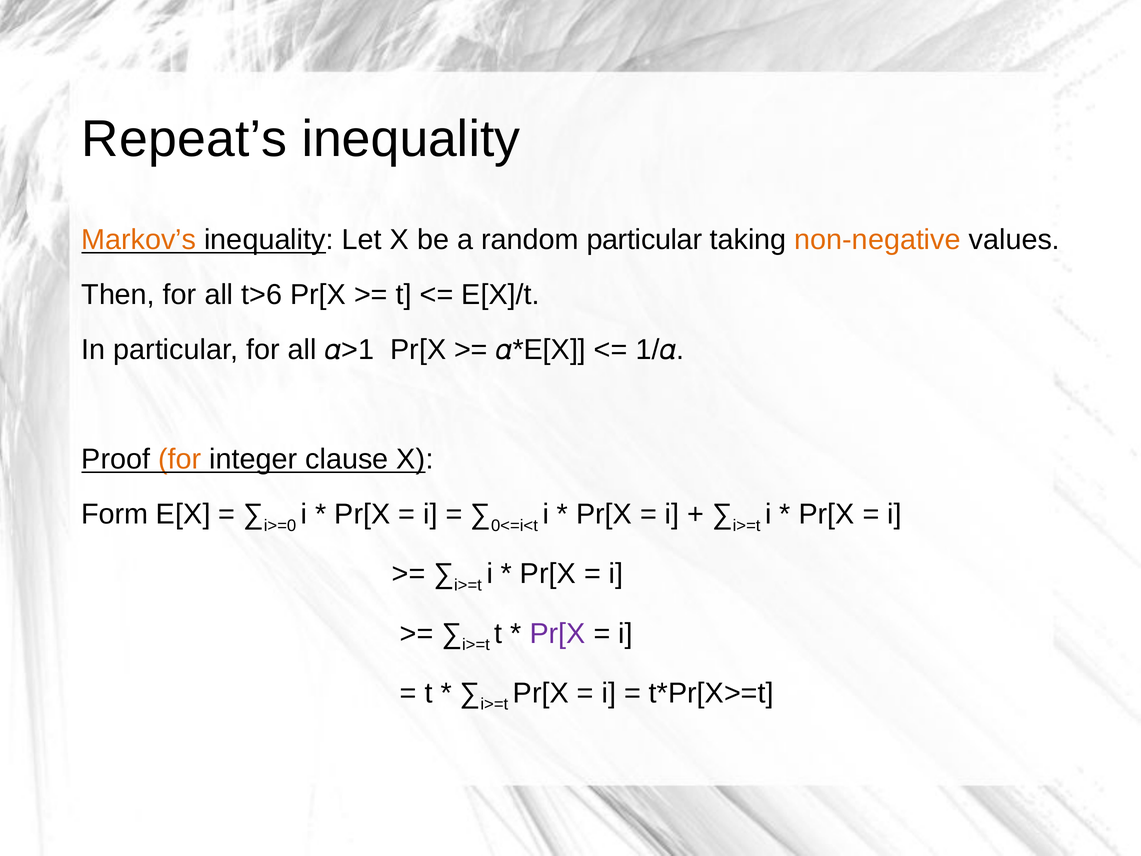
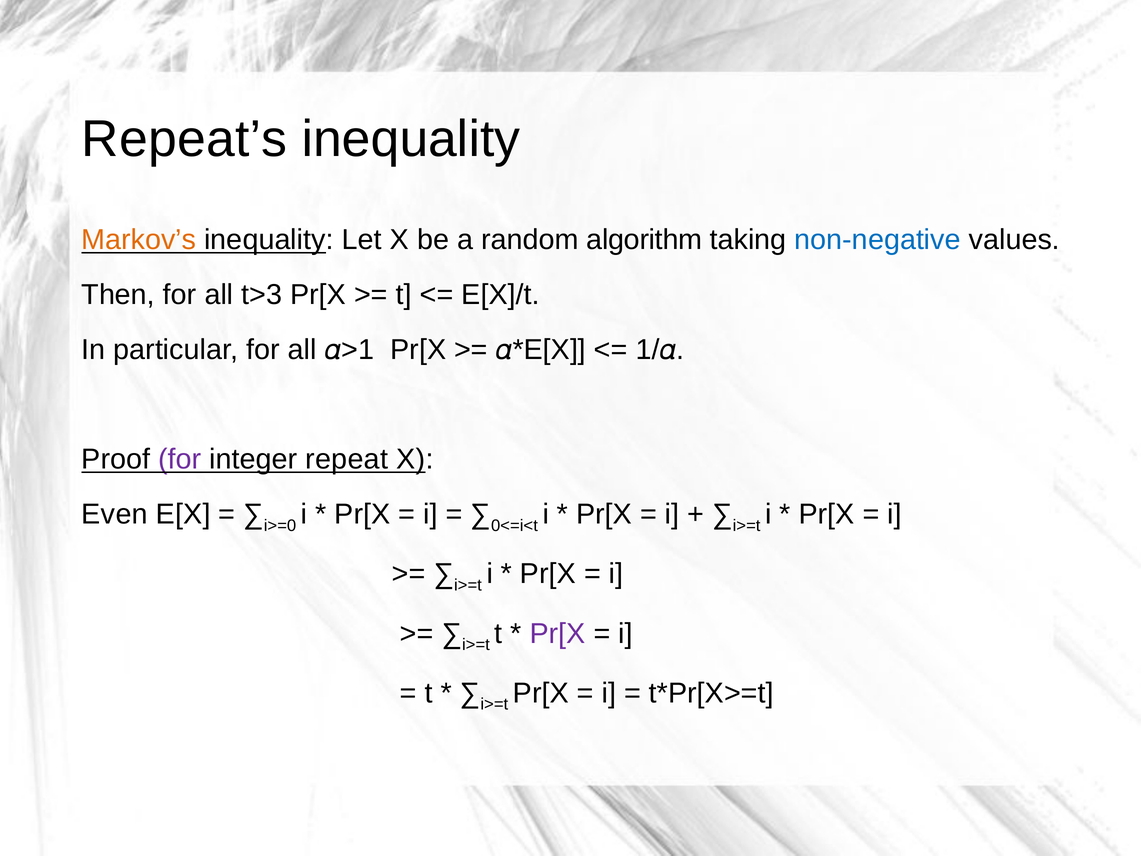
random particular: particular -> algorithm
non-negative colour: orange -> blue
t>6: t>6 -> t>3
for at (180, 459) colour: orange -> purple
clause: clause -> repeat
Form: Form -> Even
